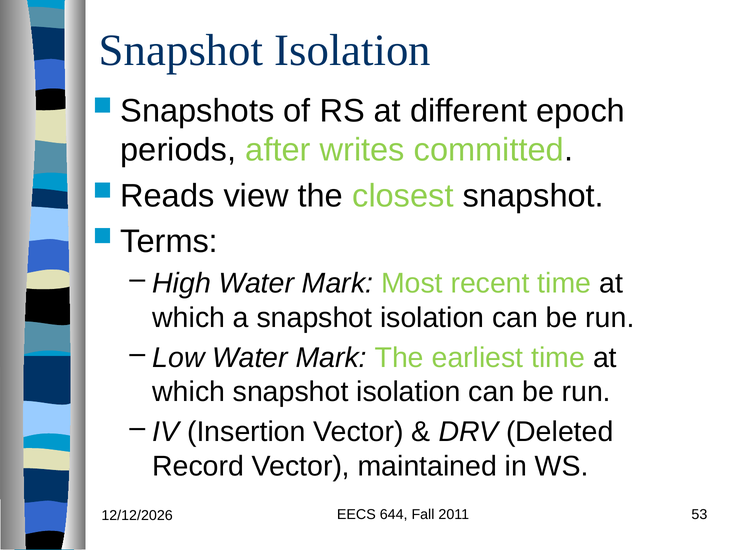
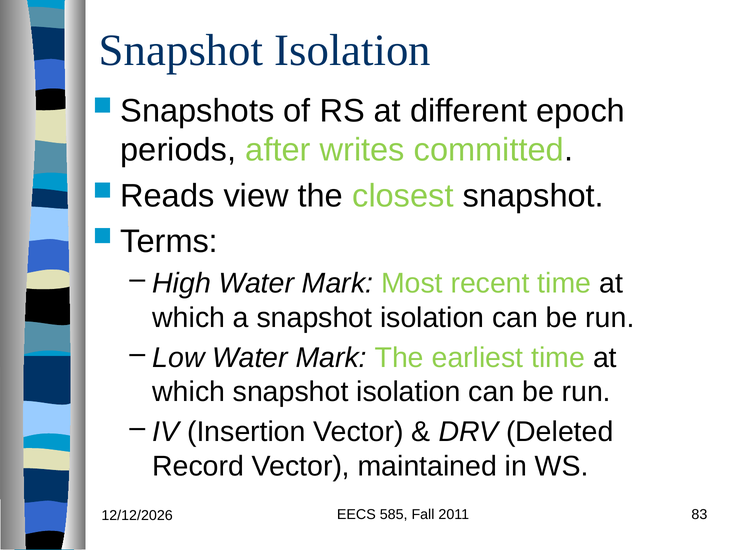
644: 644 -> 585
53: 53 -> 83
